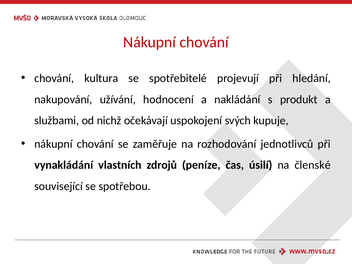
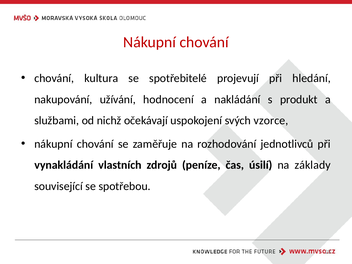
kupuje: kupuje -> vzorce
členské: členské -> základy
